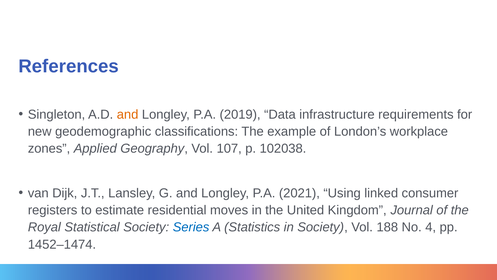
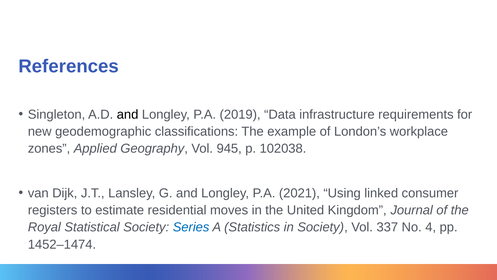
and at (128, 114) colour: orange -> black
107: 107 -> 945
188: 188 -> 337
